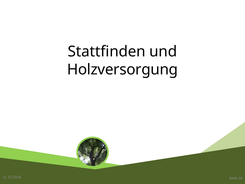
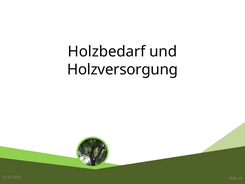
Stattfinden: Stattfinden -> Holzbedarf
